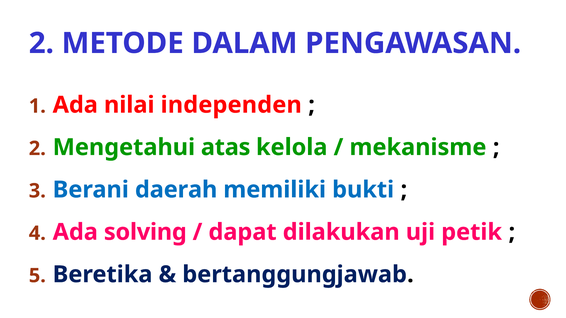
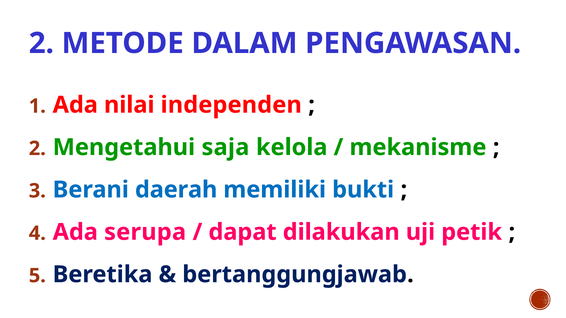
atas: atas -> saja
solving: solving -> serupa
